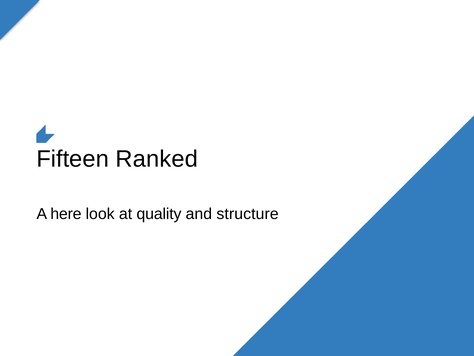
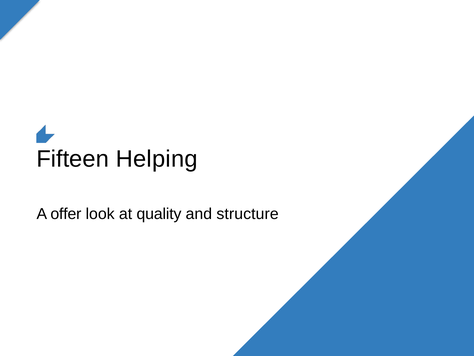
Ranked: Ranked -> Helping
here: here -> offer
